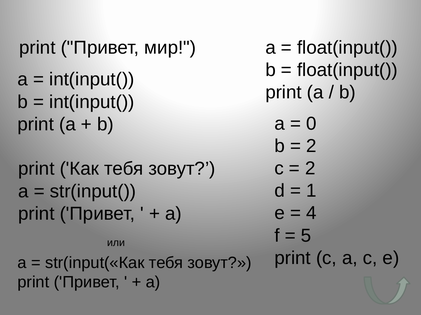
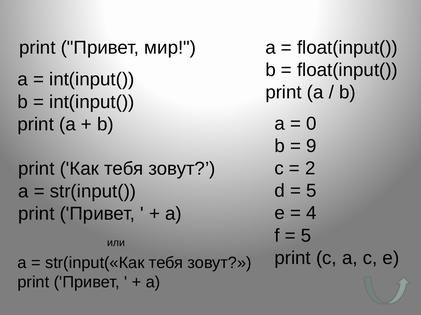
2 at (311, 146): 2 -> 9
1 at (311, 191): 1 -> 5
